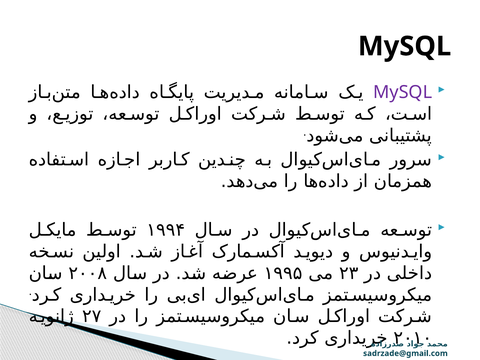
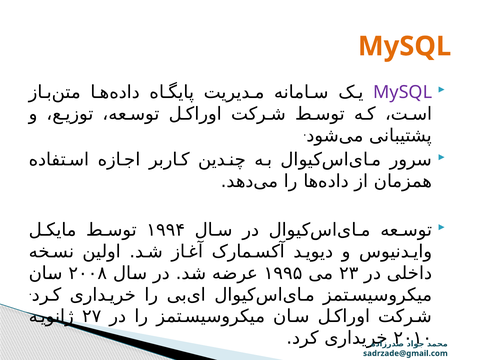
MySQL at (405, 46) colour: black -> orange
